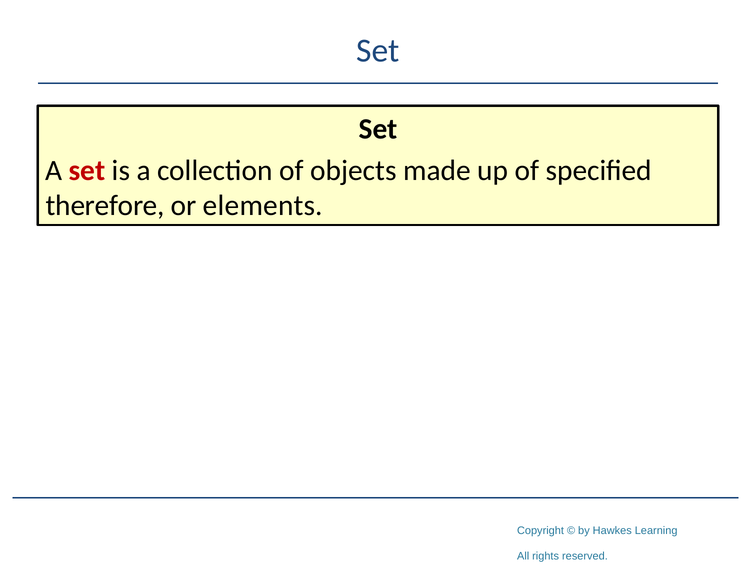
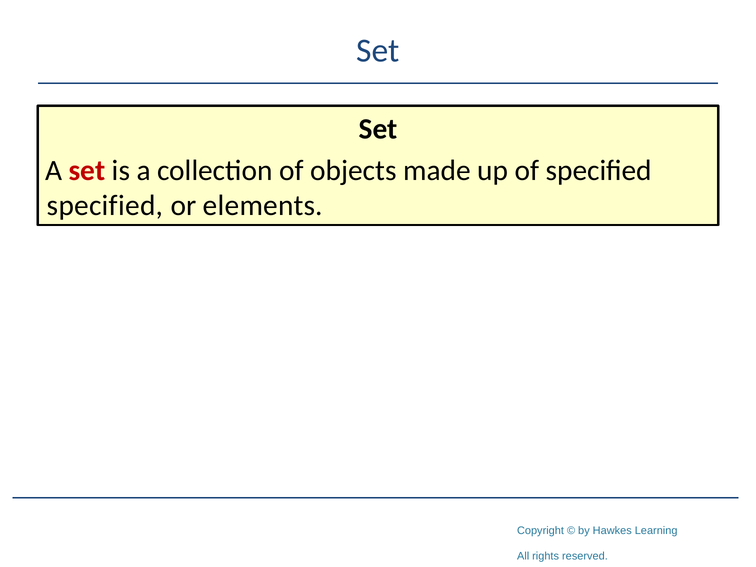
therefore at (105, 206): therefore -> specified
